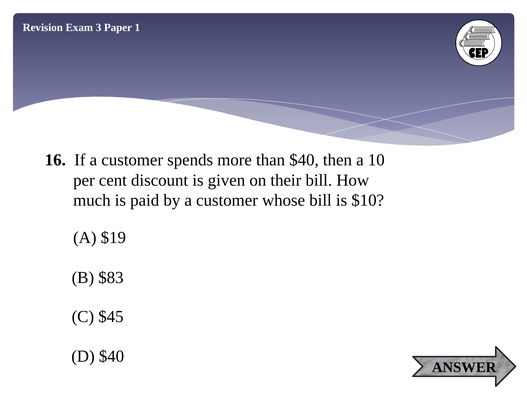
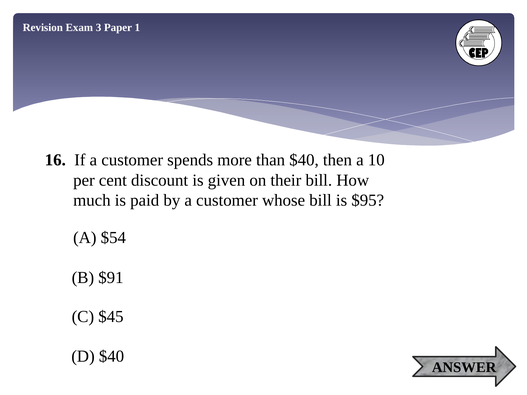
$10: $10 -> $95
$19: $19 -> $54
$83: $83 -> $91
